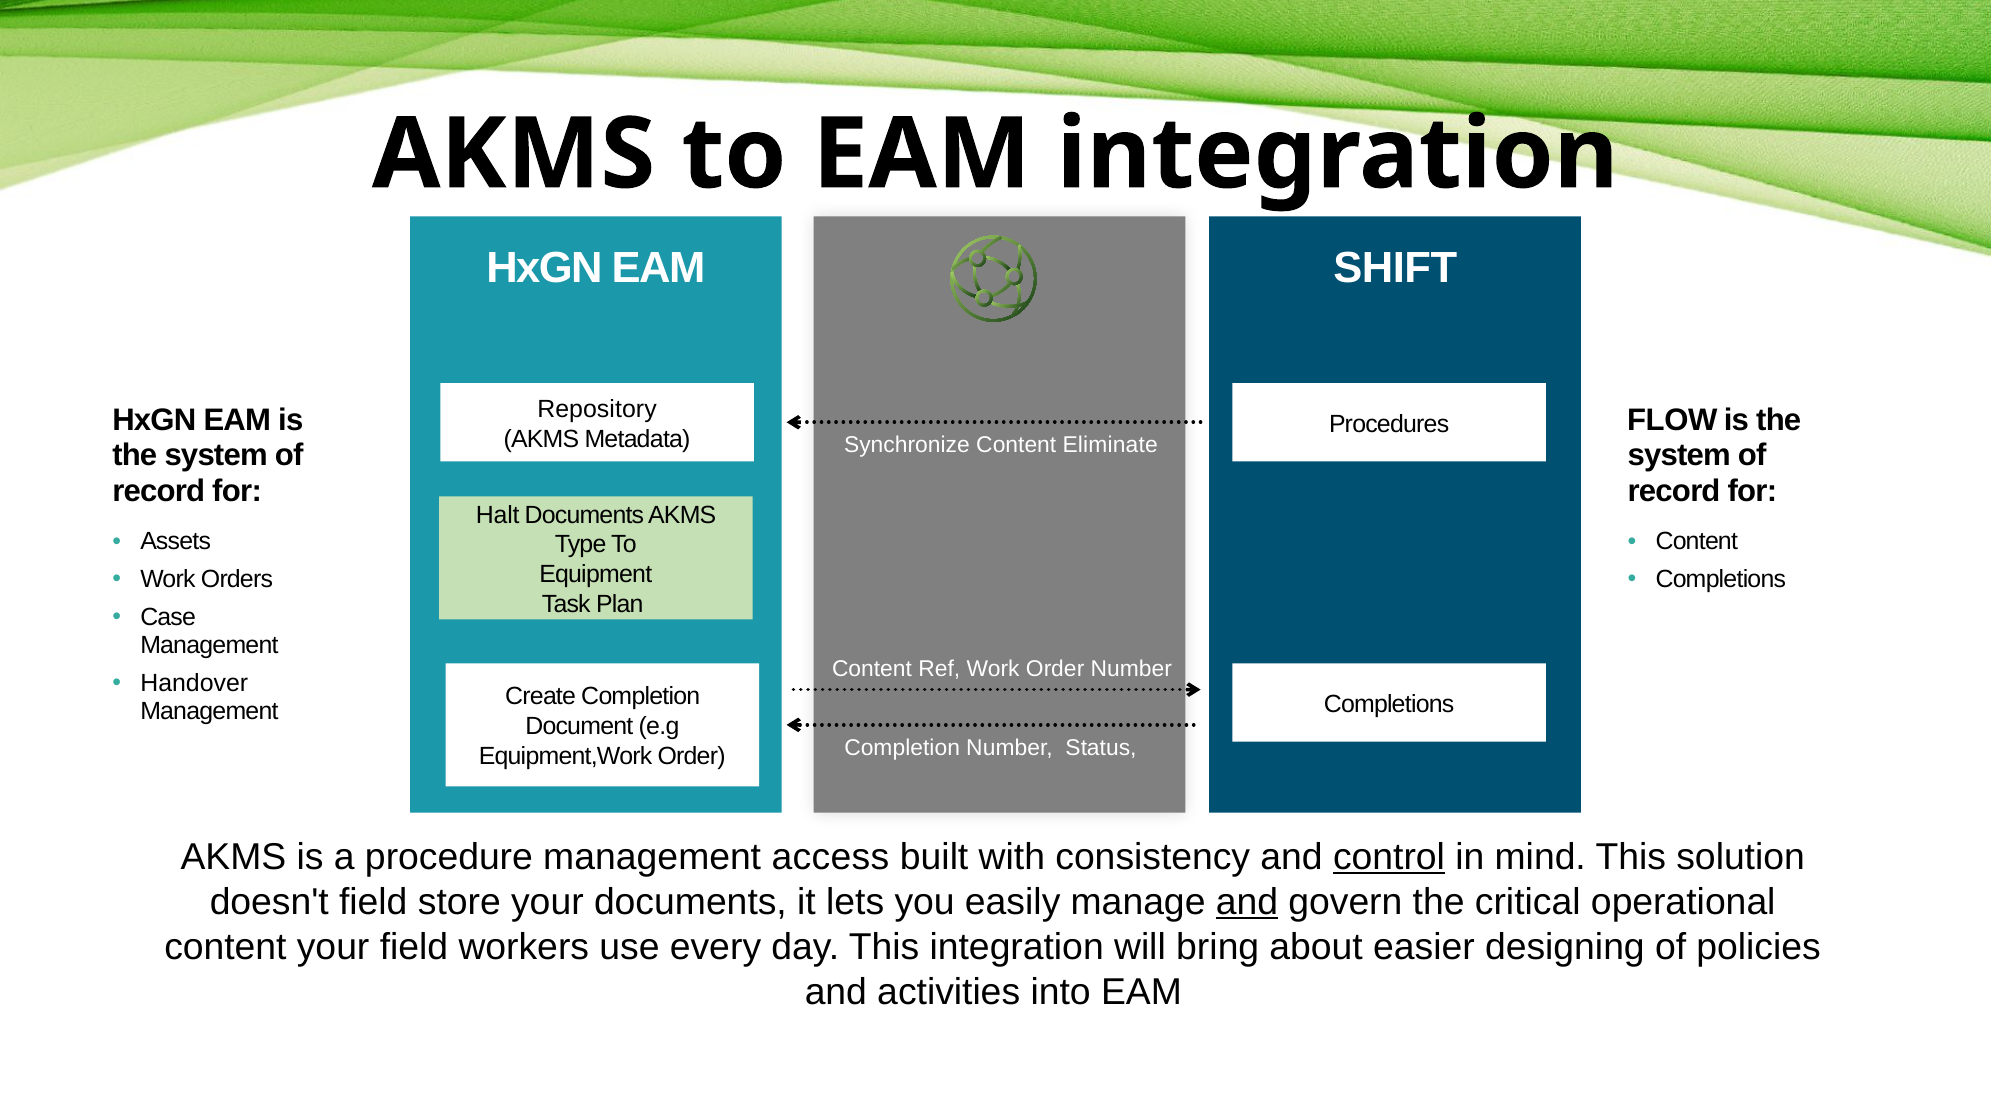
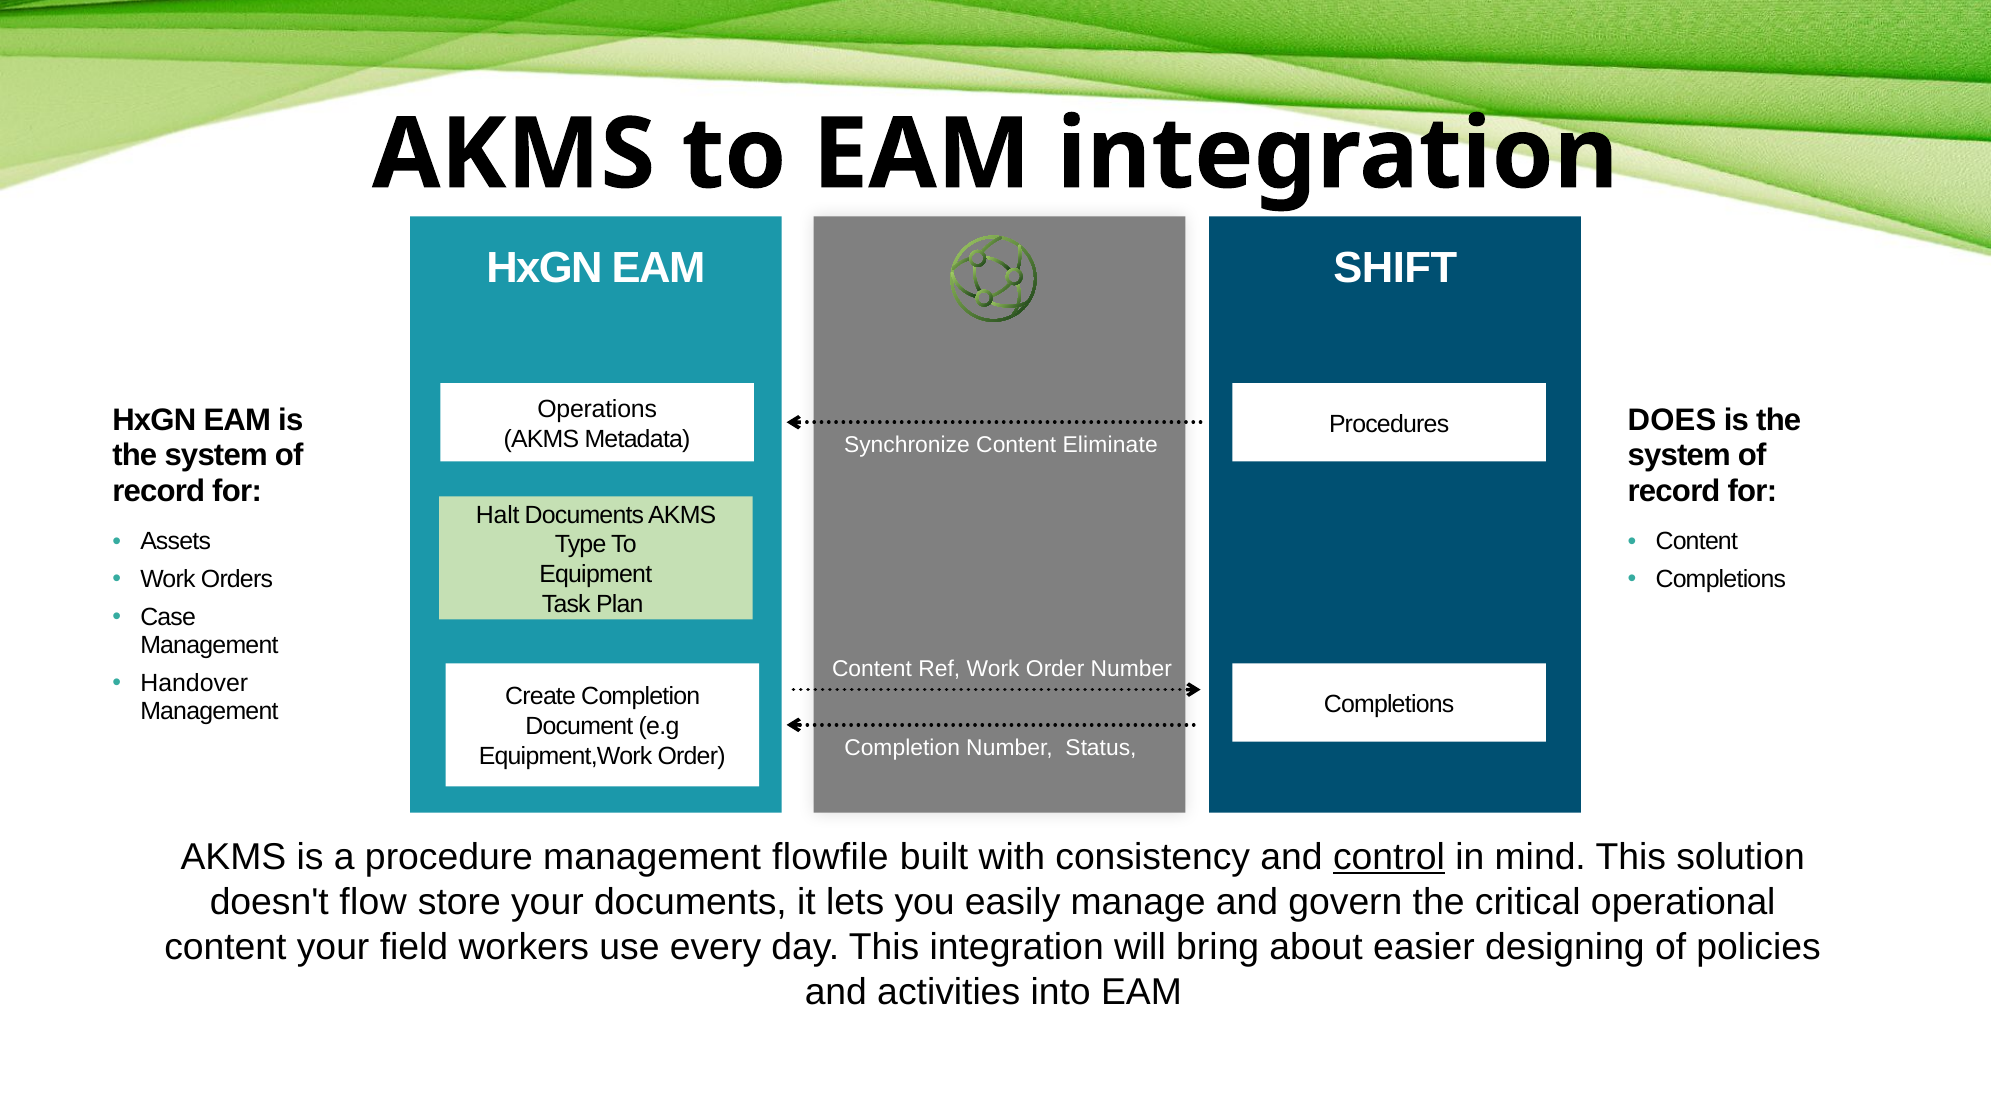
Repository: Repository -> Operations
FLOW: FLOW -> DOES
access: access -> flowfile
doesn't field: field -> flow
and at (1247, 902) underline: present -> none
